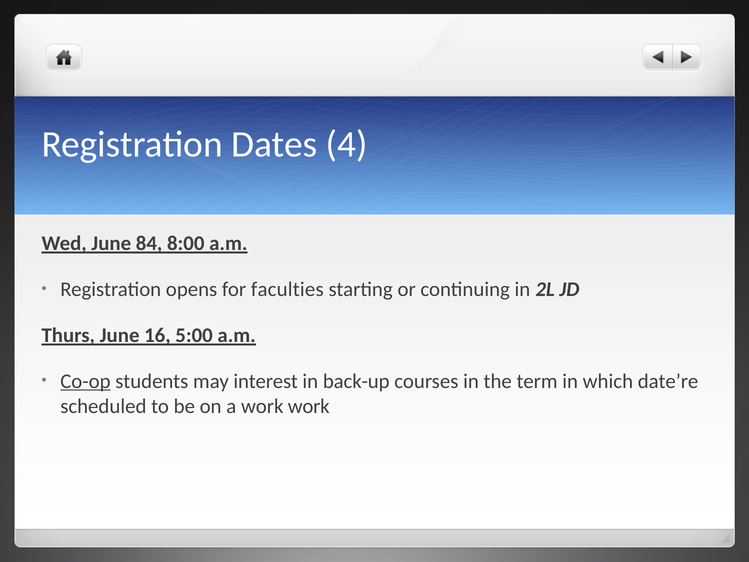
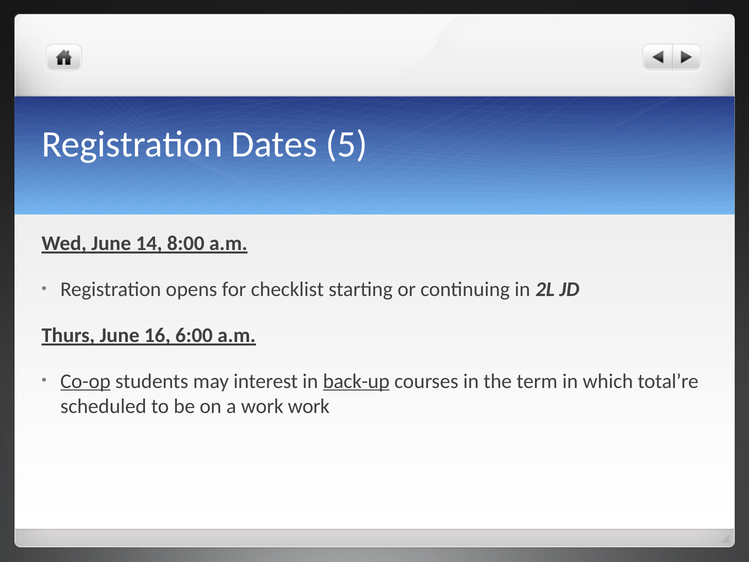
4: 4 -> 5
84: 84 -> 14
faculties: faculties -> checklist
5:00: 5:00 -> 6:00
back-up underline: none -> present
date’re: date’re -> total’re
